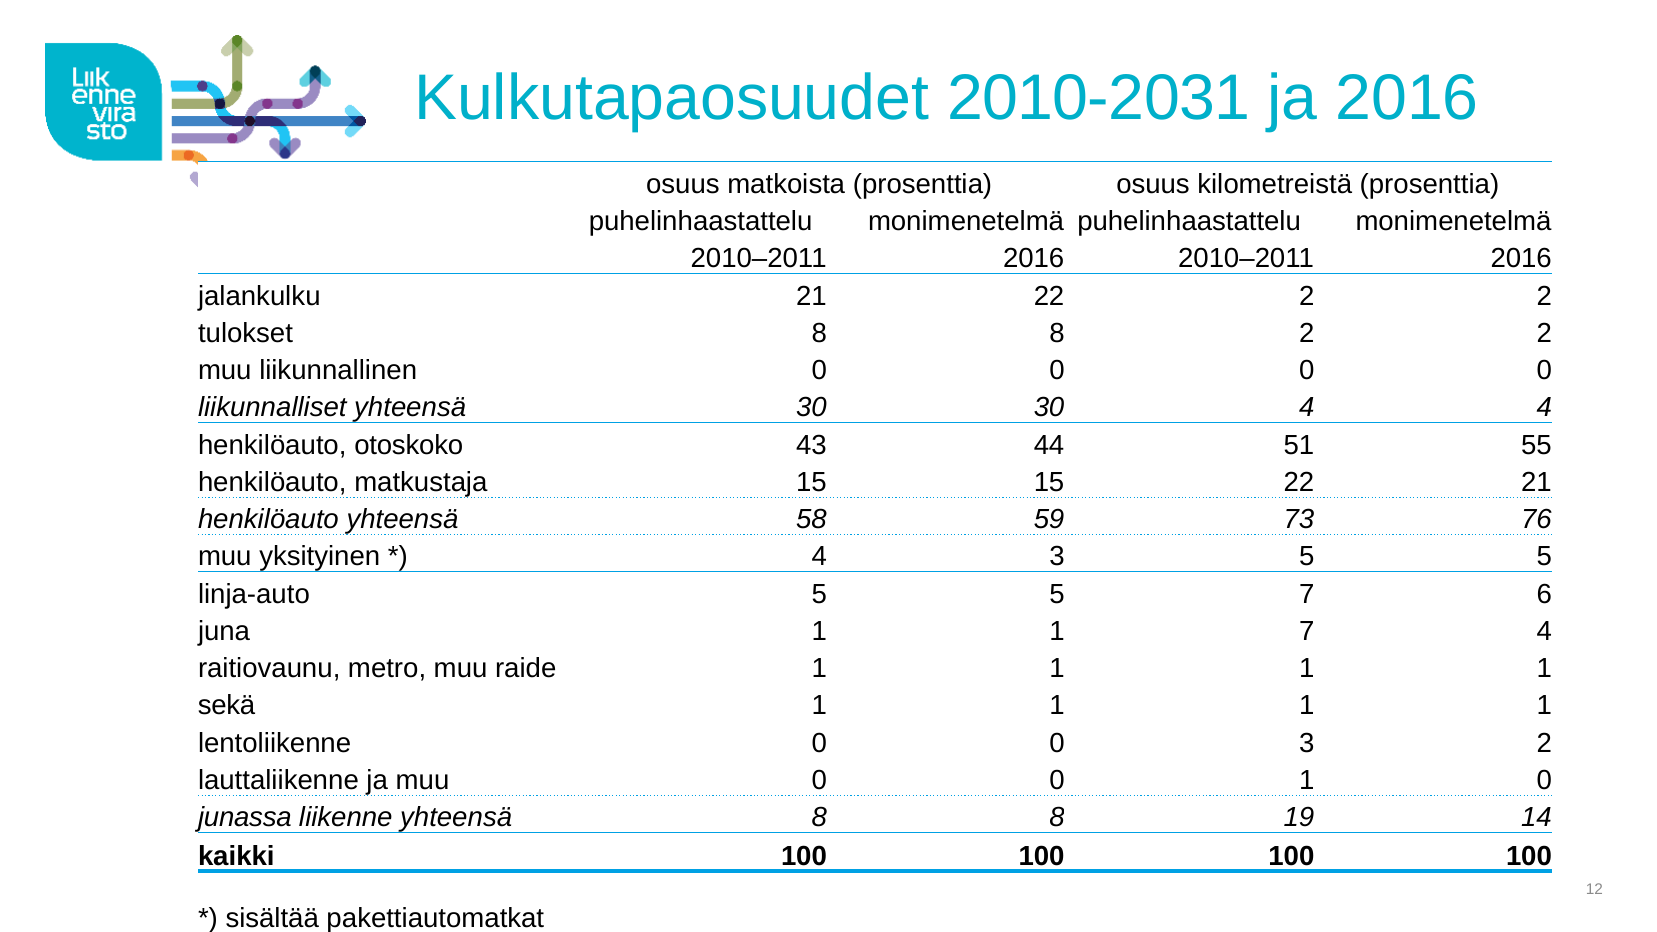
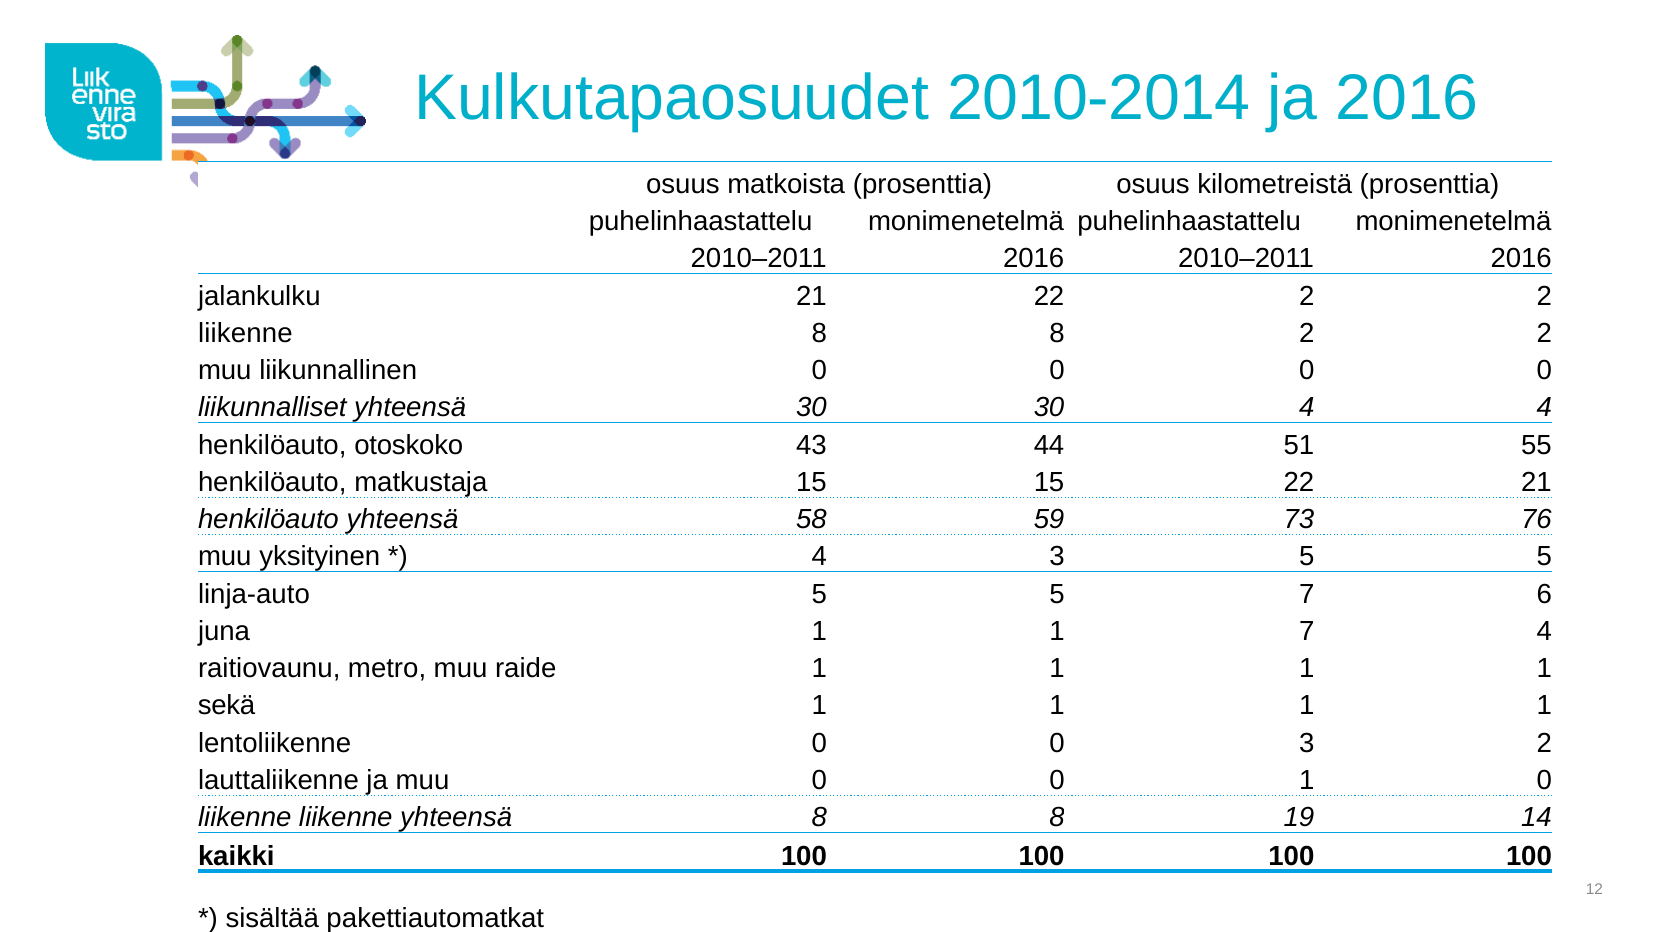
2010-2031: 2010-2031 -> 2010-2014
tulokset at (246, 333): tulokset -> liikenne
junassa at (245, 818): junassa -> liikenne
